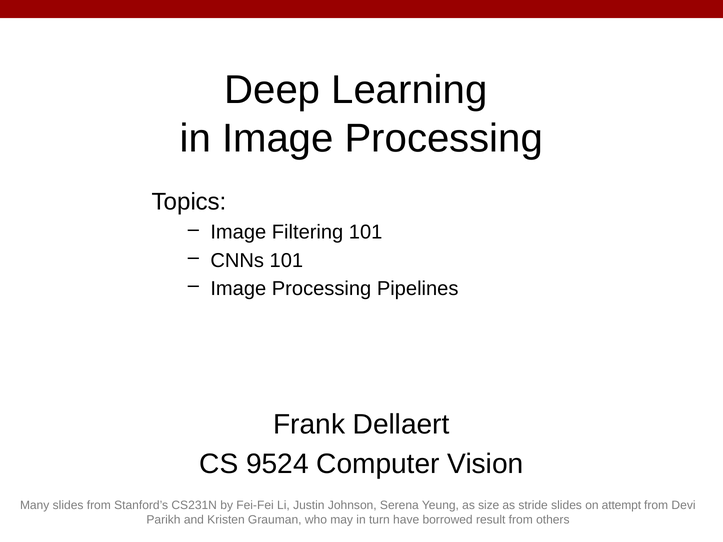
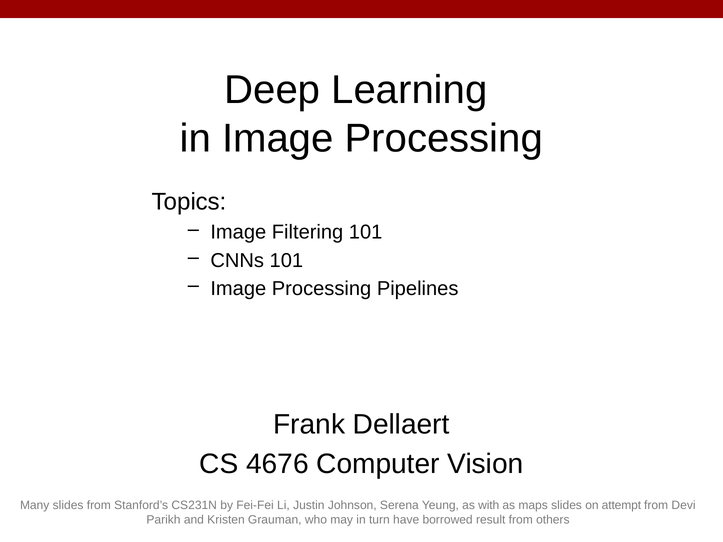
9524: 9524 -> 4676
size: size -> with
stride: stride -> maps
